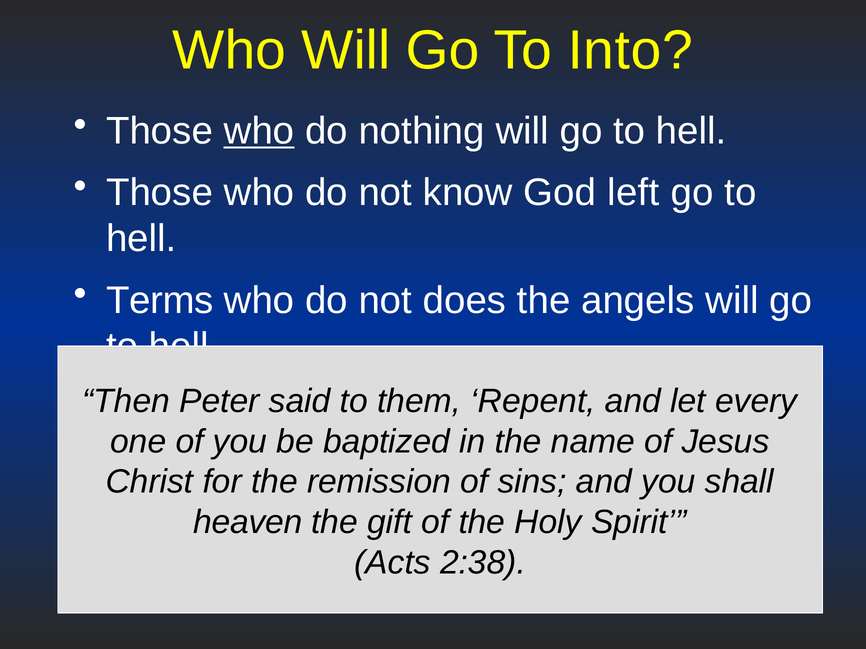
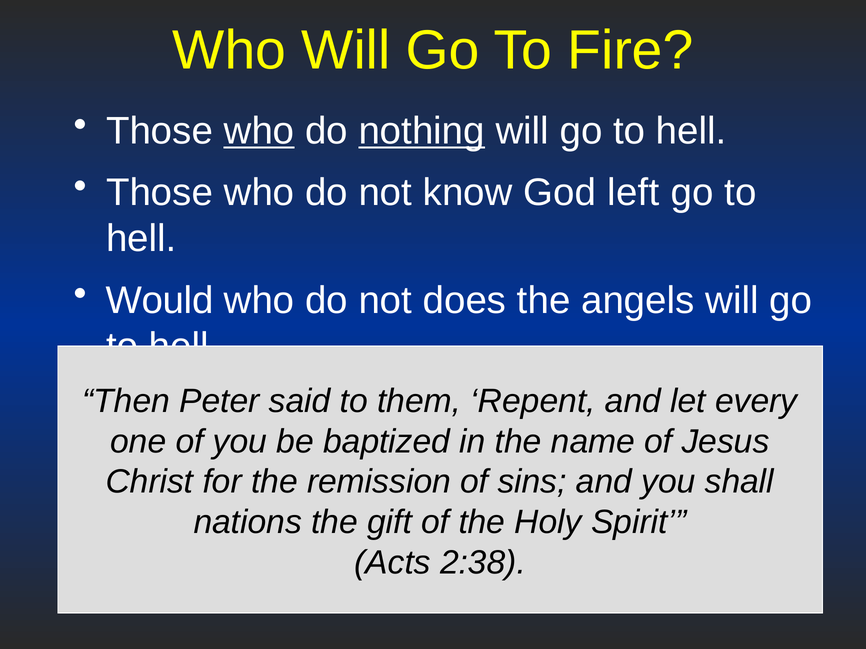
Into: Into -> Fire
nothing underline: none -> present
Terms at (160, 301): Terms -> Would
heaven: heaven -> nations
